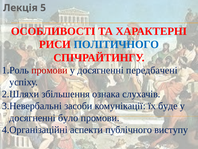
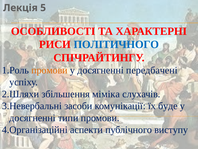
промови at (49, 70) colour: red -> orange
ознака: ознака -> міміка
було: було -> типи
